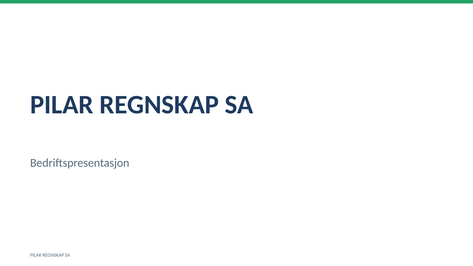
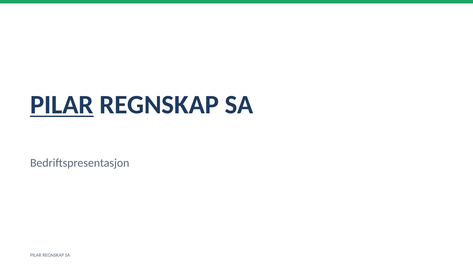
PILAR at (62, 105) underline: none -> present
